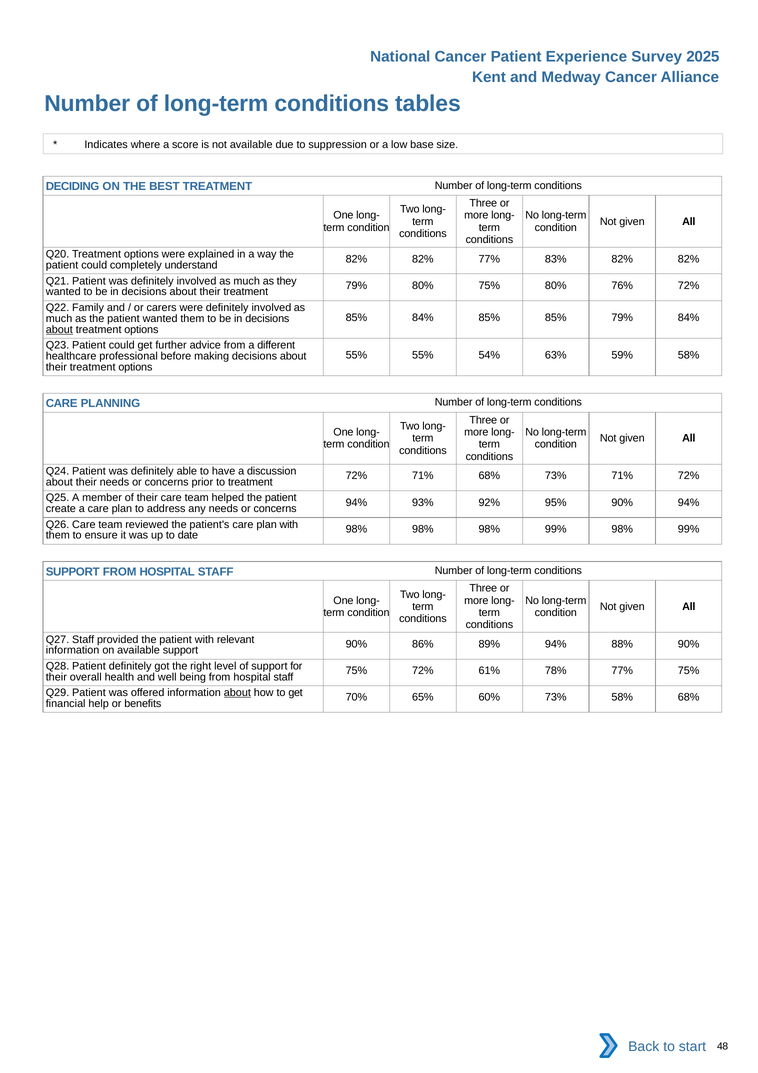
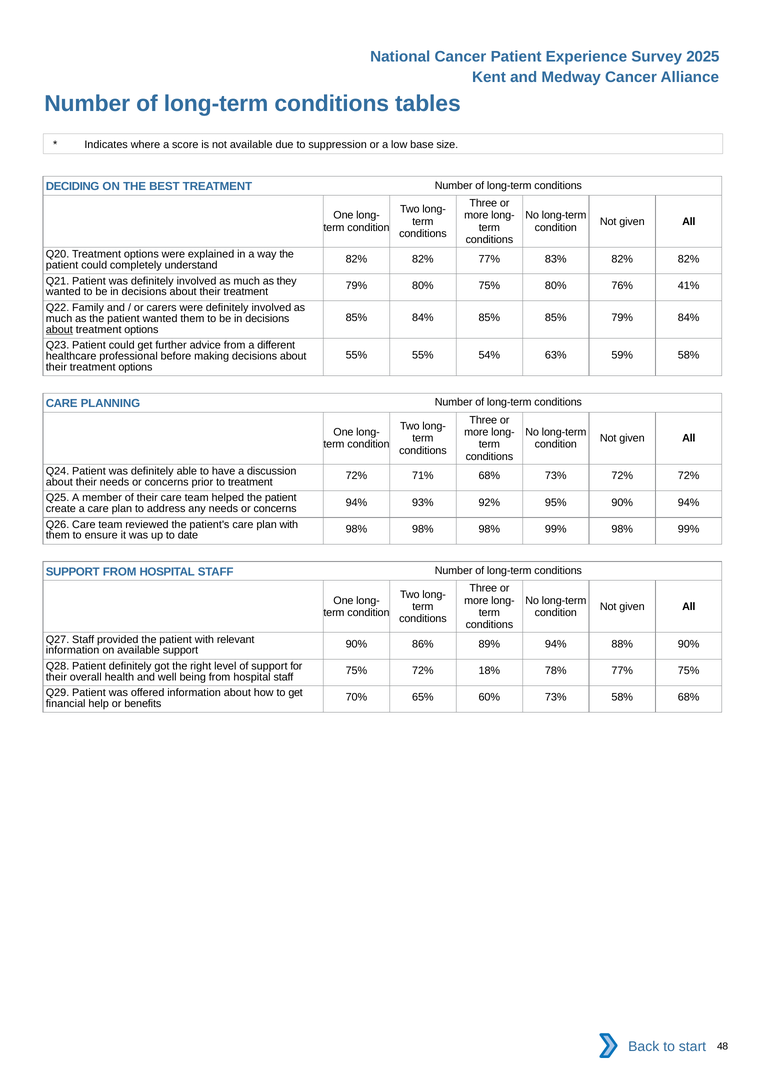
76% 72%: 72% -> 41%
73% 71%: 71% -> 72%
61%: 61% -> 18%
about at (237, 692) underline: present -> none
